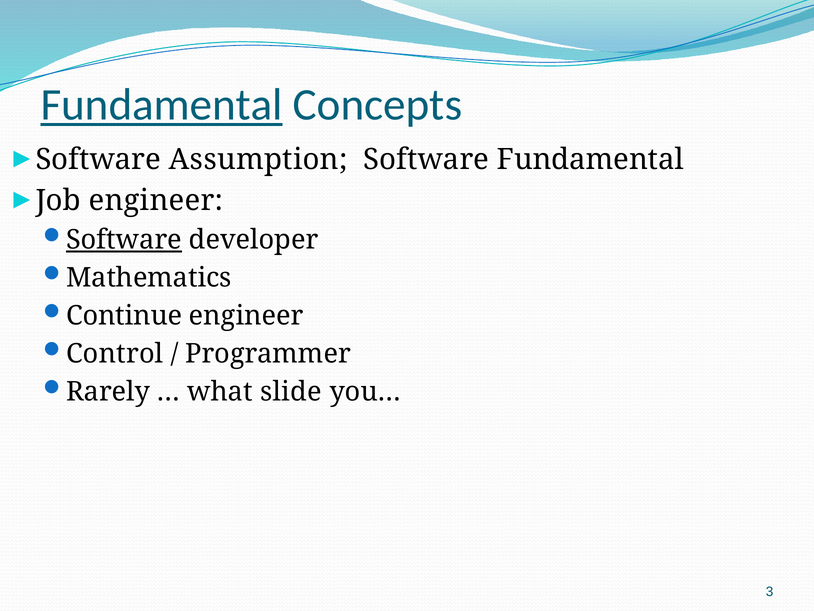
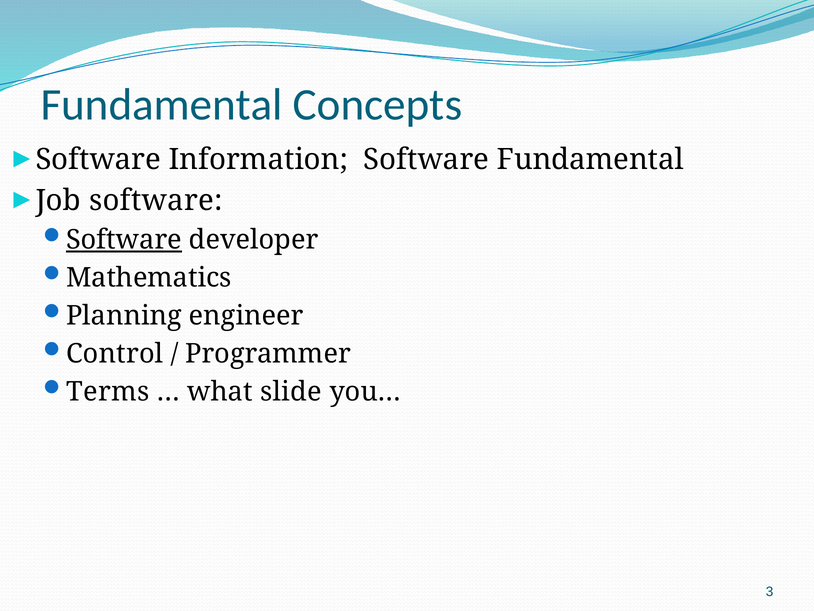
Fundamental at (162, 105) underline: present -> none
Assumption: Assumption -> Information
Job engineer: engineer -> software
Continue: Continue -> Planning
Rarely: Rarely -> Terms
